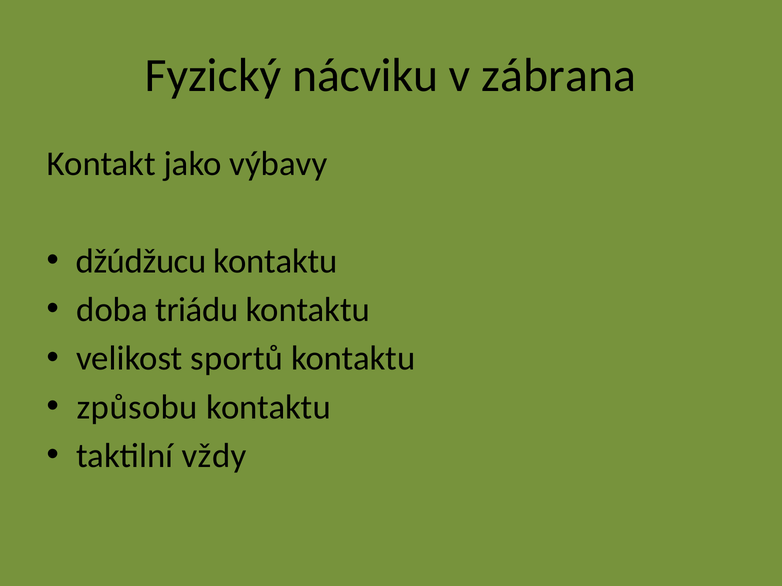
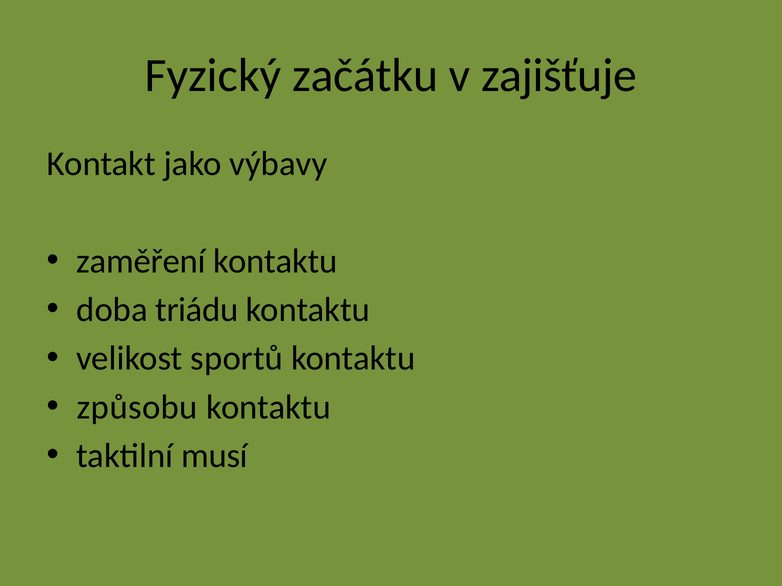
nácviku: nácviku -> začátku
zábrana: zábrana -> zajišťuje
džúdžucu: džúdžucu -> zaměření
vždy: vždy -> musí
